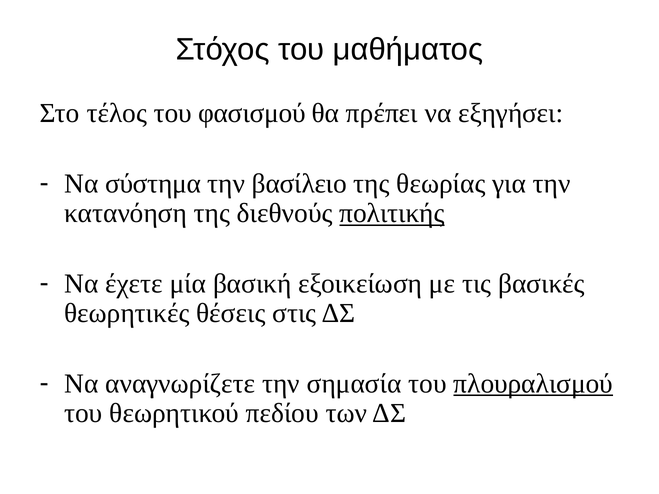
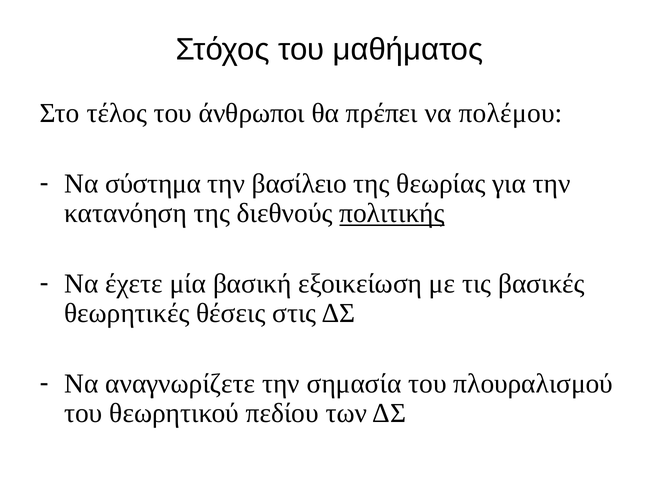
φασισμού: φασισμού -> άνθρωποι
εξηγήσει: εξηγήσει -> πολέμου
πλουραλισμού underline: present -> none
